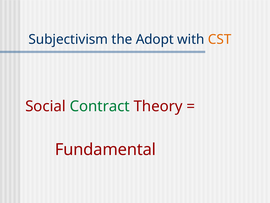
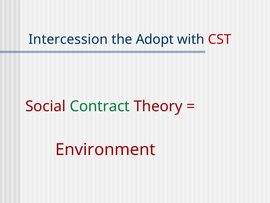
Subjectivism: Subjectivism -> Intercession
CST colour: orange -> red
Fundamental: Fundamental -> Environment
